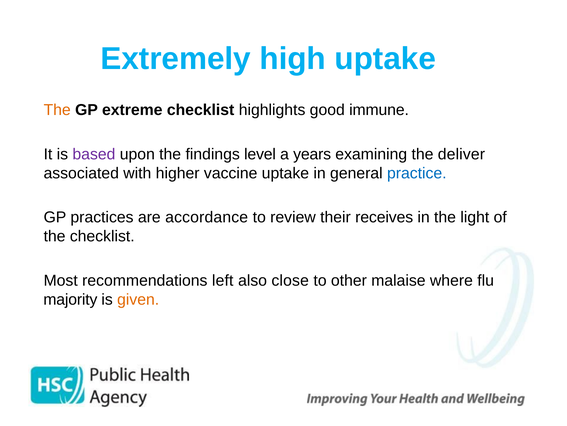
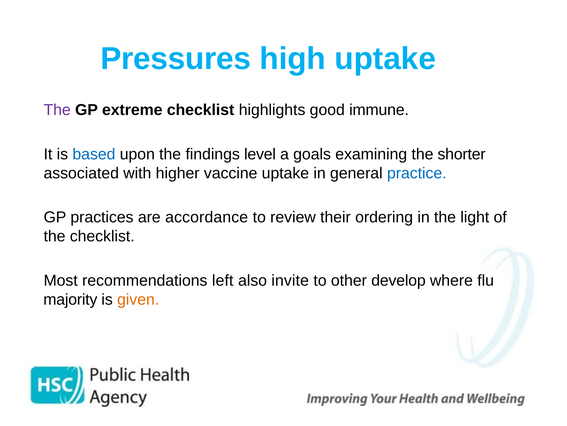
Extremely: Extremely -> Pressures
The at (57, 110) colour: orange -> purple
based colour: purple -> blue
years: years -> goals
deliver: deliver -> shorter
receives: receives -> ordering
close: close -> invite
malaise: malaise -> develop
